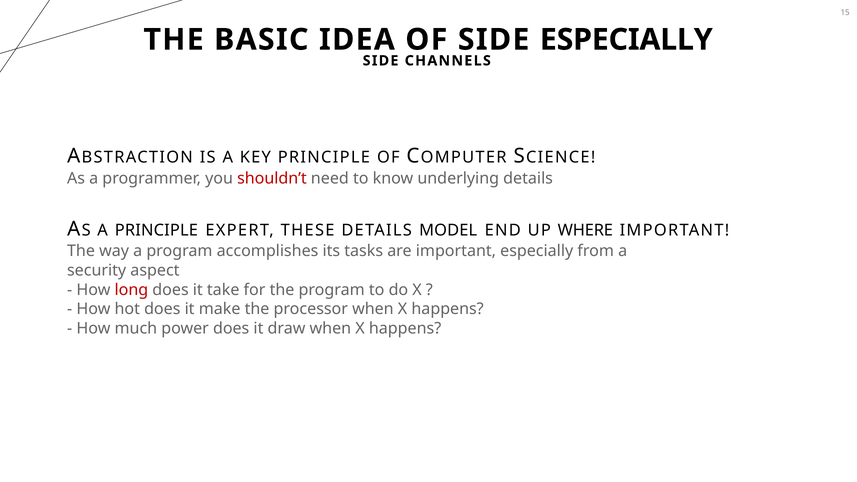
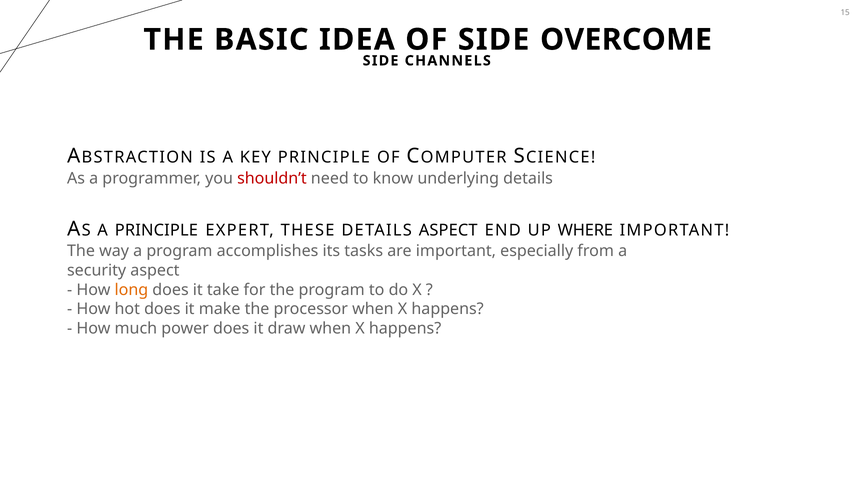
SIDE ESPECIALLY: ESPECIALLY -> OVERCOME
DETAILS MODEL: MODEL -> ASPECT
long colour: red -> orange
